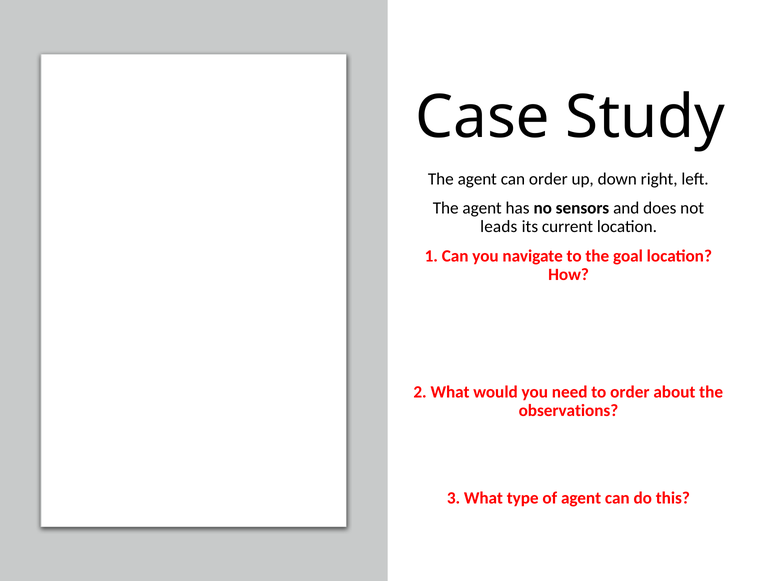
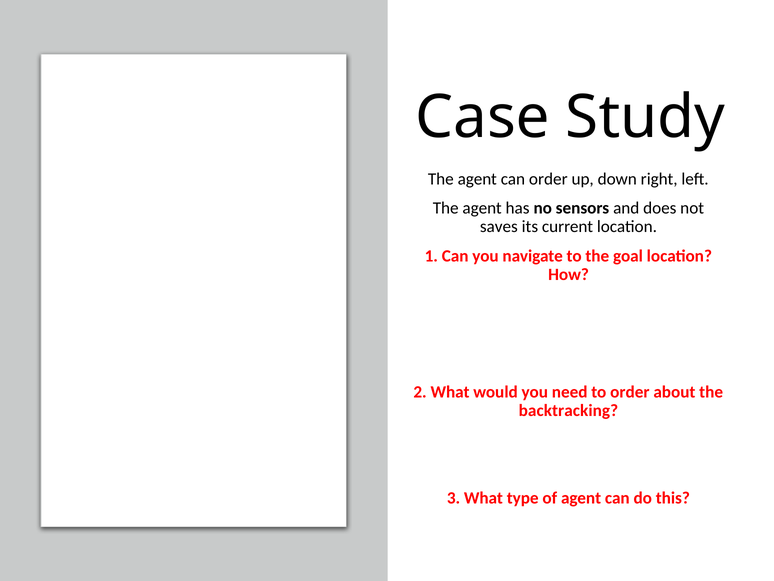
leads: leads -> saves
observations: observations -> backtracking
